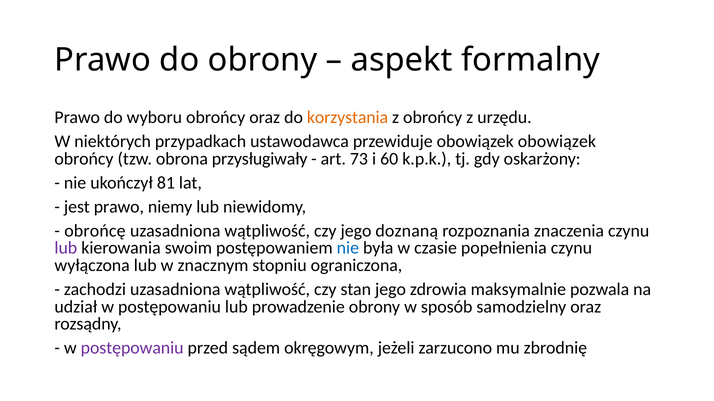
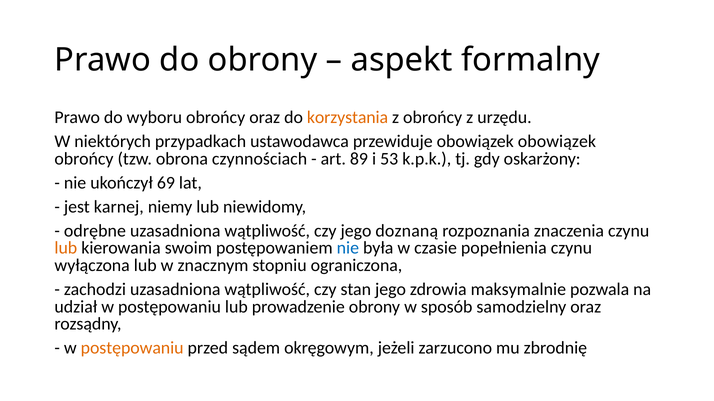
przysługiwały: przysługiwały -> czynnościach
73: 73 -> 89
60: 60 -> 53
81: 81 -> 69
jest prawo: prawo -> karnej
obrońcę: obrońcę -> odrębne
lub at (66, 248) colour: purple -> orange
postępowaniu at (132, 349) colour: purple -> orange
